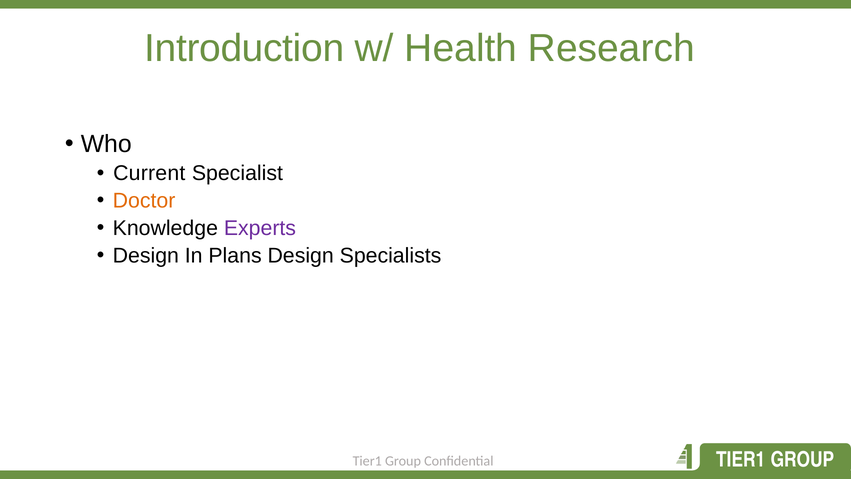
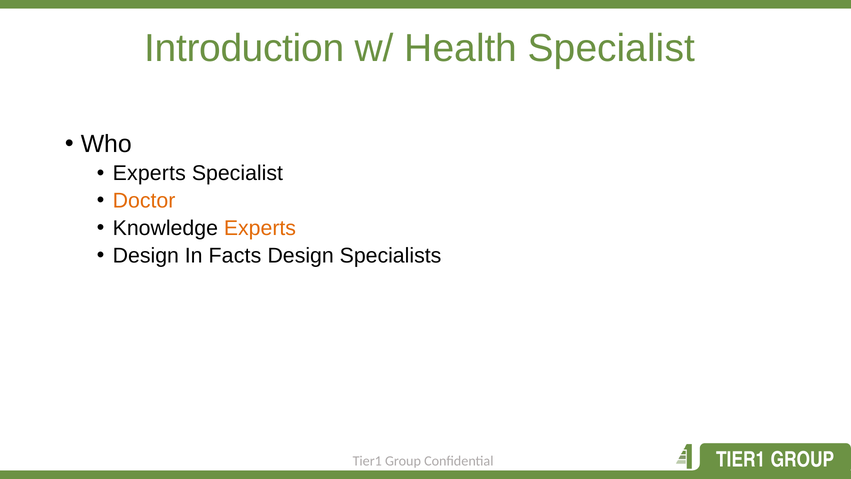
Health Research: Research -> Specialist
Current at (149, 173): Current -> Experts
Experts at (260, 228) colour: purple -> orange
Plans: Plans -> Facts
